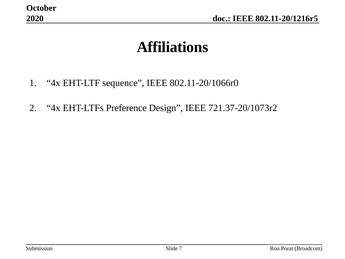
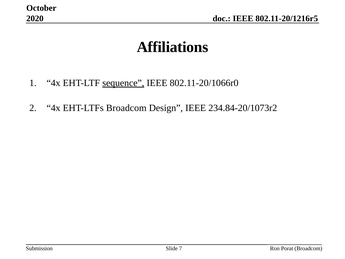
sequence underline: none -> present
EHT-LTFs Preference: Preference -> Broadcom
721.37-20/1073r2: 721.37-20/1073r2 -> 234.84-20/1073r2
